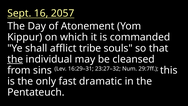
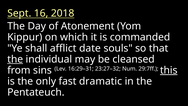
2057: 2057 -> 2018
tribe: tribe -> date
this underline: none -> present
